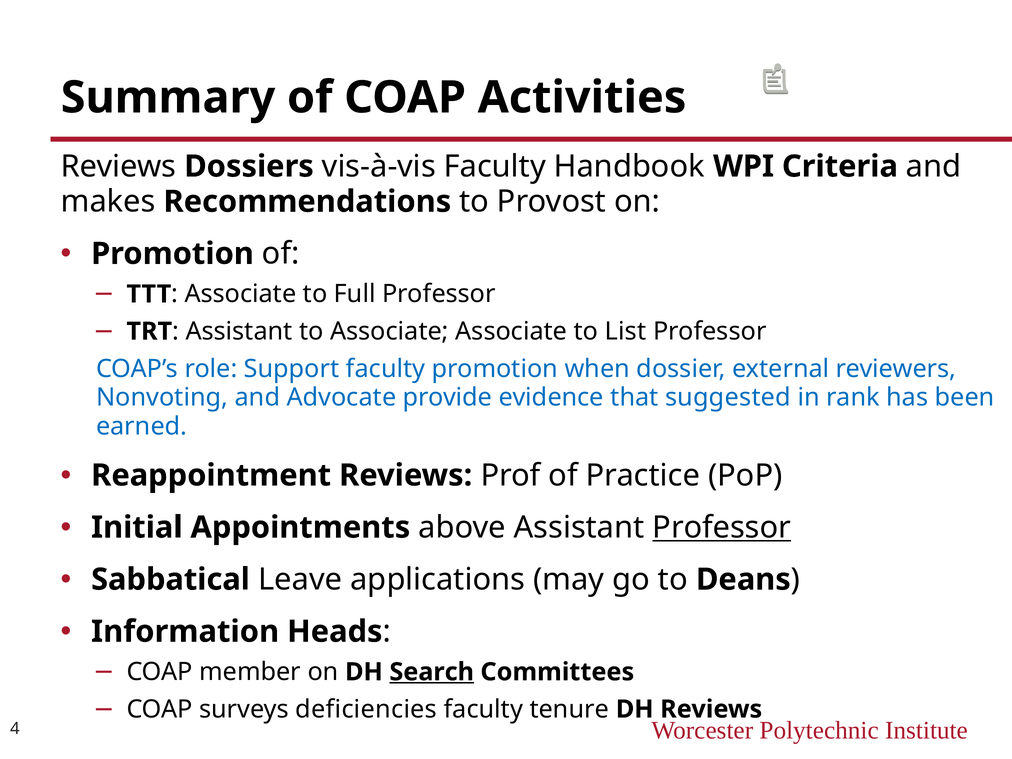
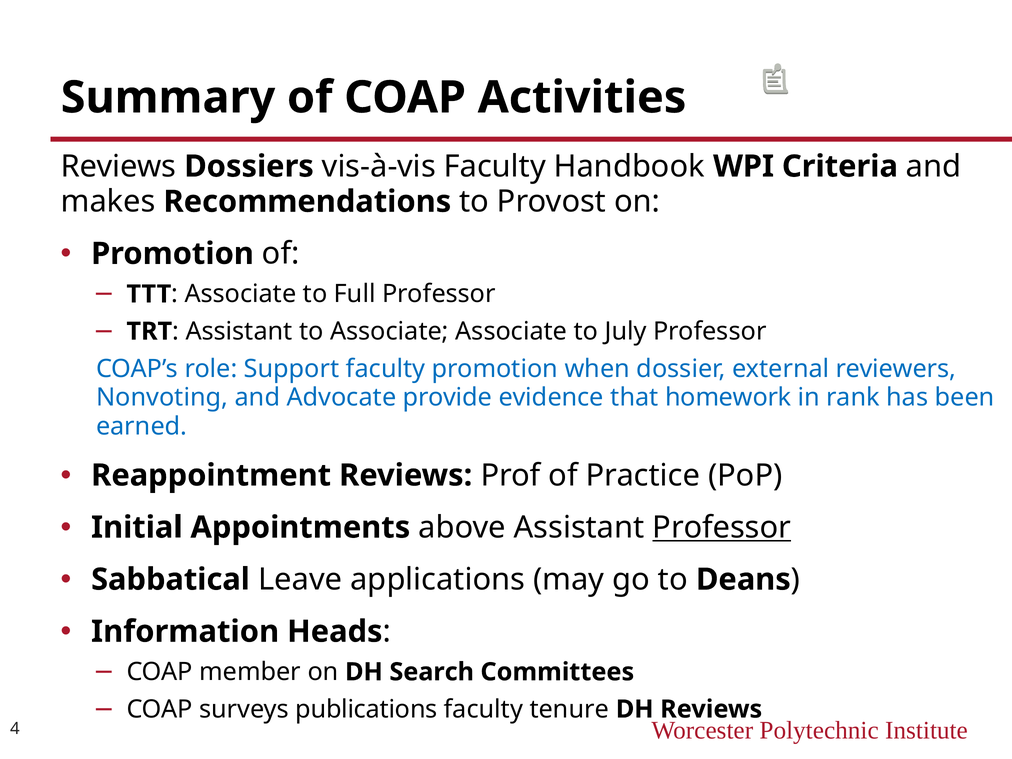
List: List -> July
suggested: suggested -> homework
Search underline: present -> none
deficiencies: deficiencies -> publications
